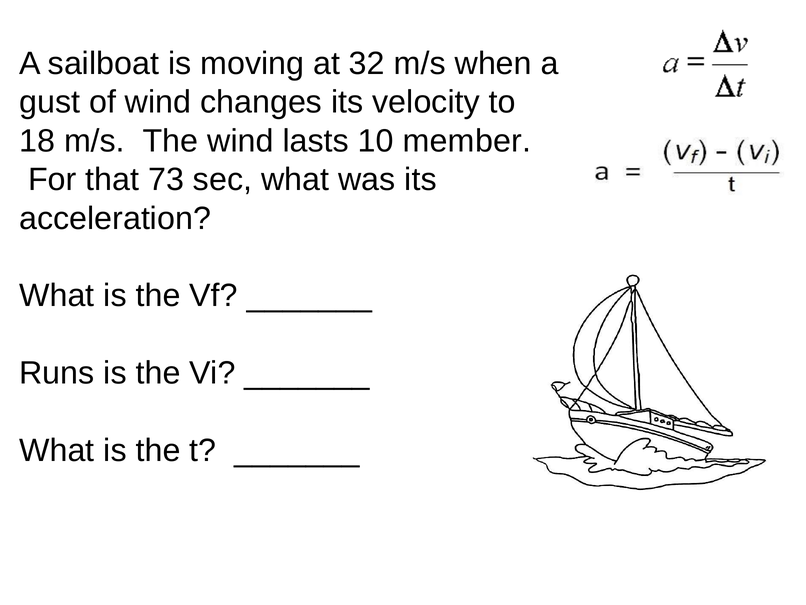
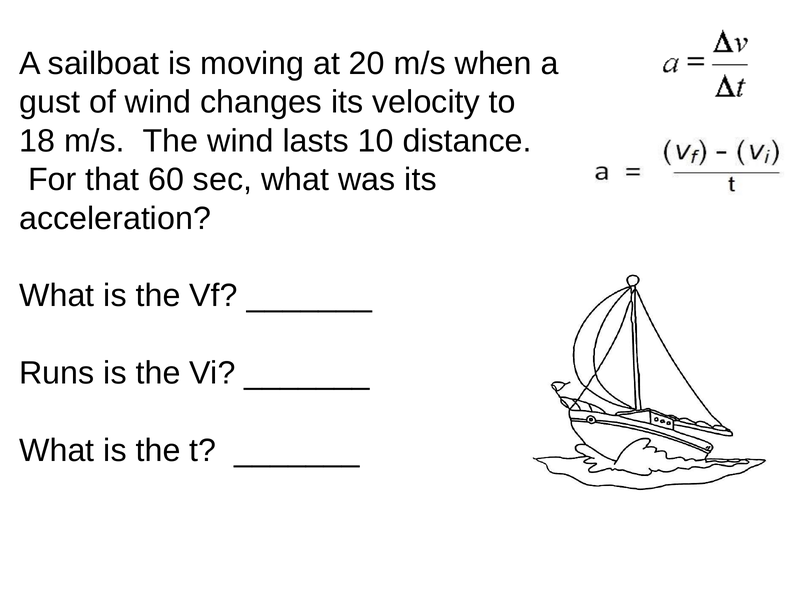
32: 32 -> 20
member: member -> distance
73: 73 -> 60
